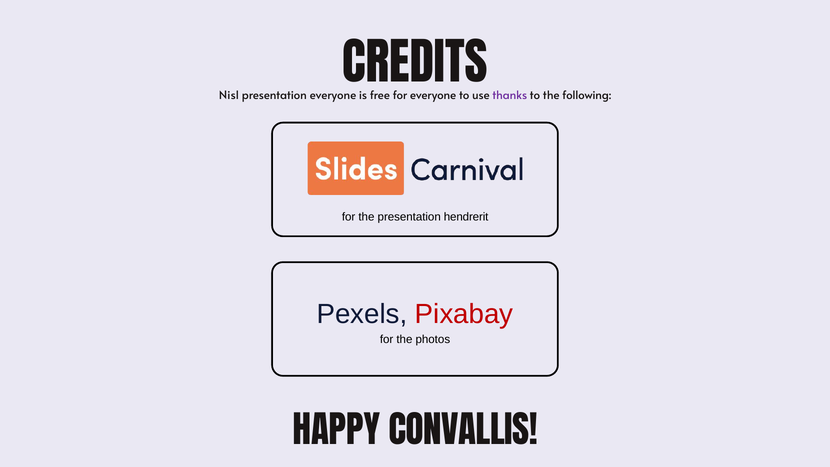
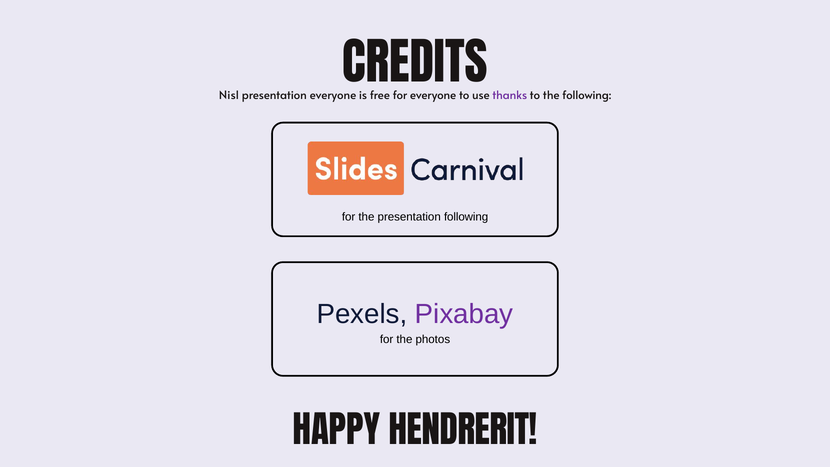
presentation hendrerit: hendrerit -> following
Pixabay colour: red -> purple
CONVALLIS: CONVALLIS -> HENDRERIT
